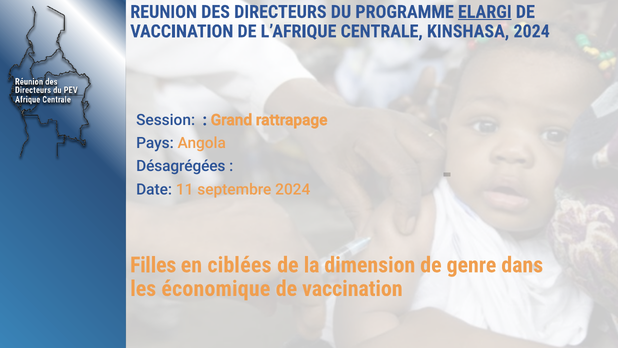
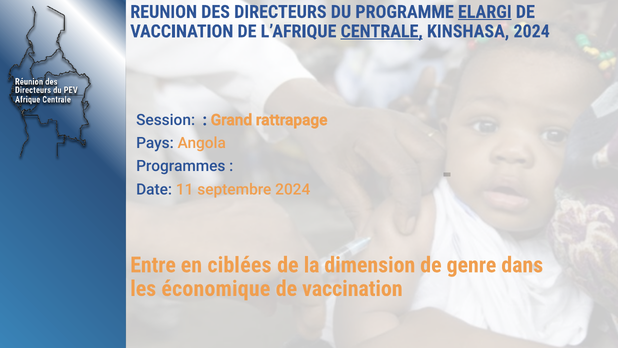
CENTRALE underline: none -> present
Désagrégées: Désagrégées -> Programmes
Filles: Filles -> Entre
